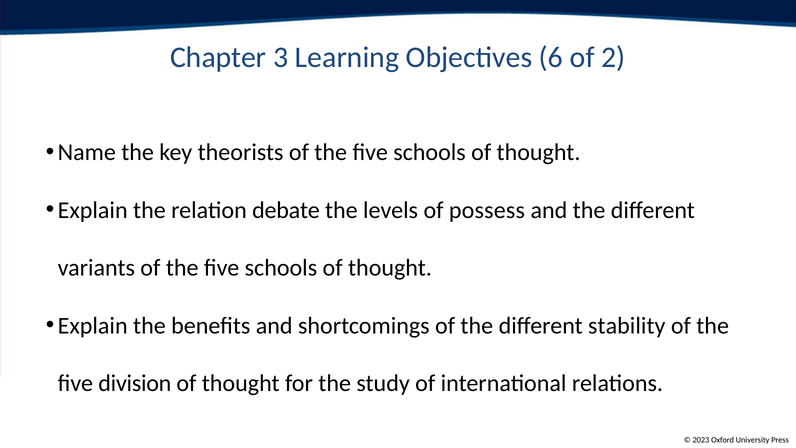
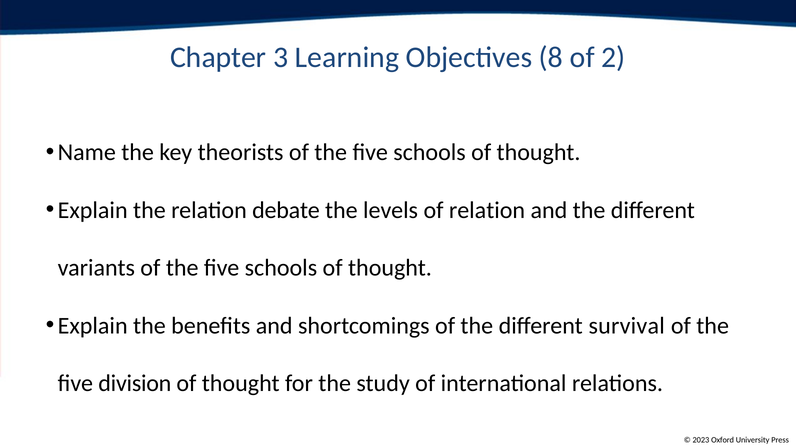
6: 6 -> 8
of possess: possess -> relation
stability: stability -> survival
